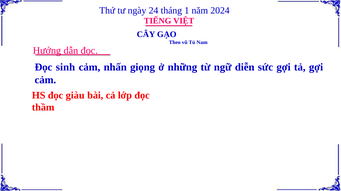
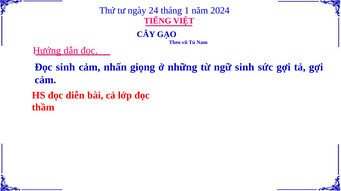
ngữ diễn: diễn -> sinh
giàu: giàu -> diễn
